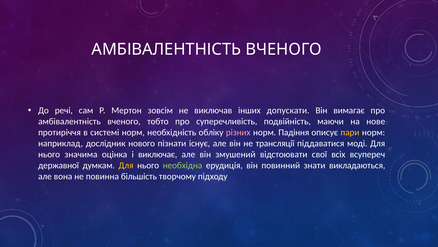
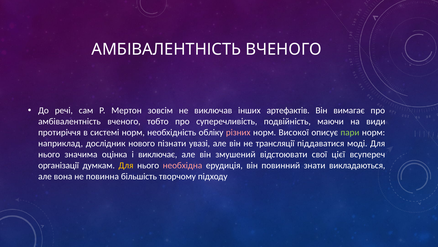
допускати: допускати -> артефактів
нове: нове -> види
Падіння: Падіння -> Високої
пари colour: yellow -> light green
існує: існує -> увазі
всіх: всіх -> цієї
державної: державної -> організації
необхідна colour: light green -> pink
